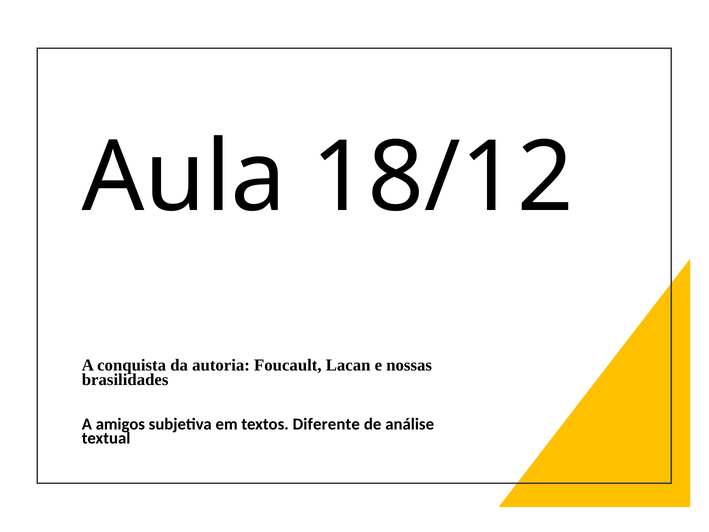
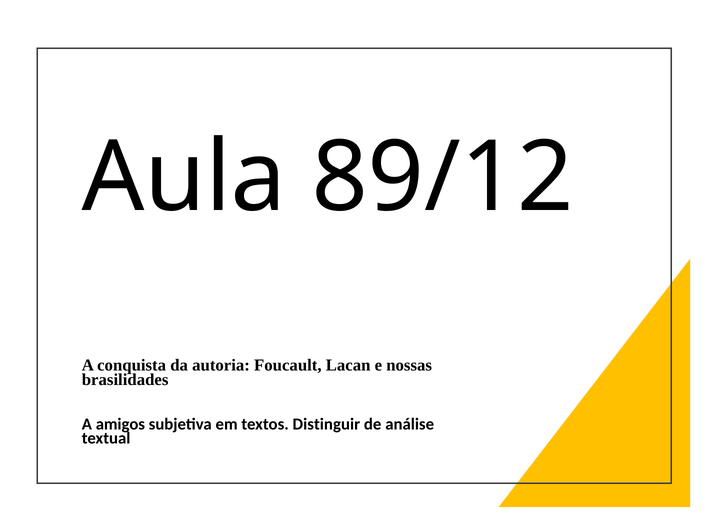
18/12: 18/12 -> 89/12
Diferente: Diferente -> Distinguir
